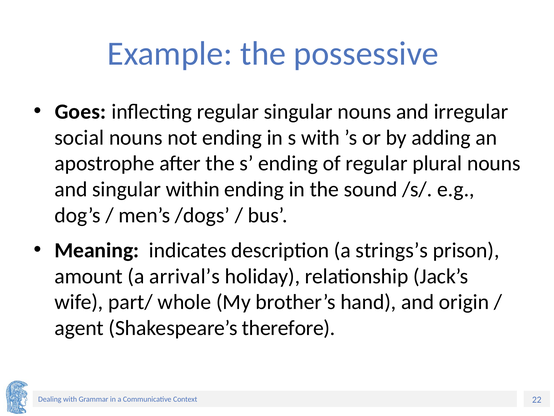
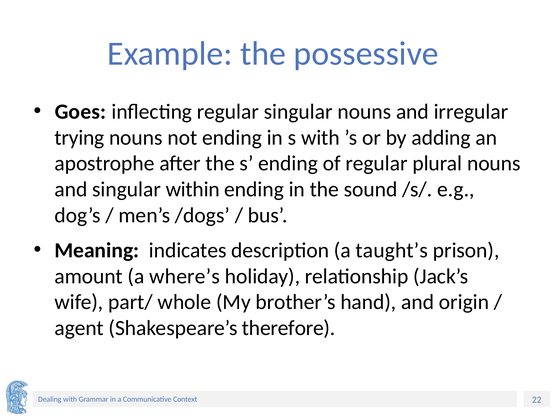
social: social -> trying
strings’s: strings’s -> taught’s
arrival’s: arrival’s -> where’s
